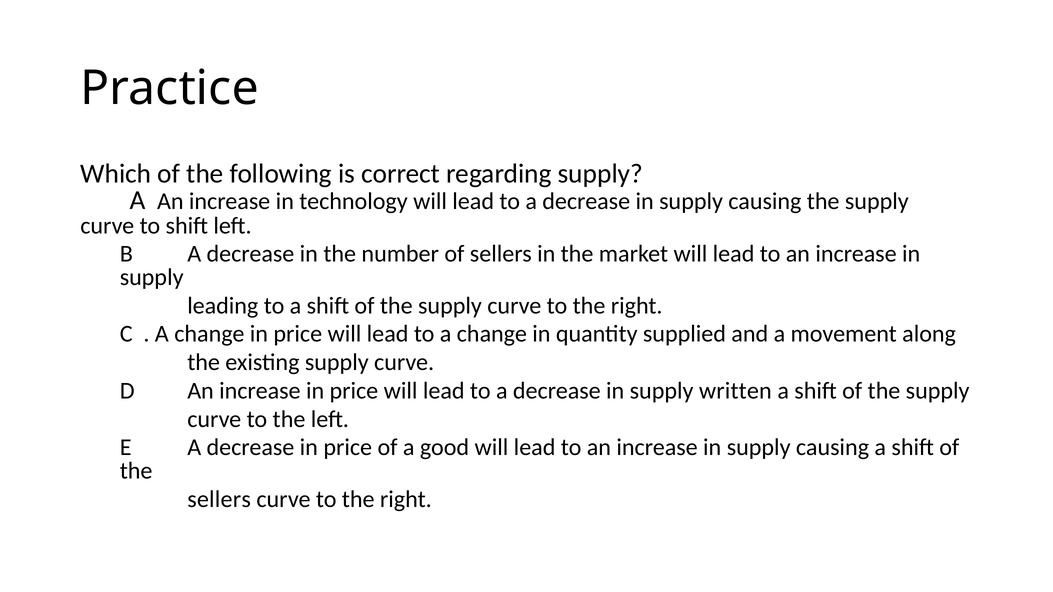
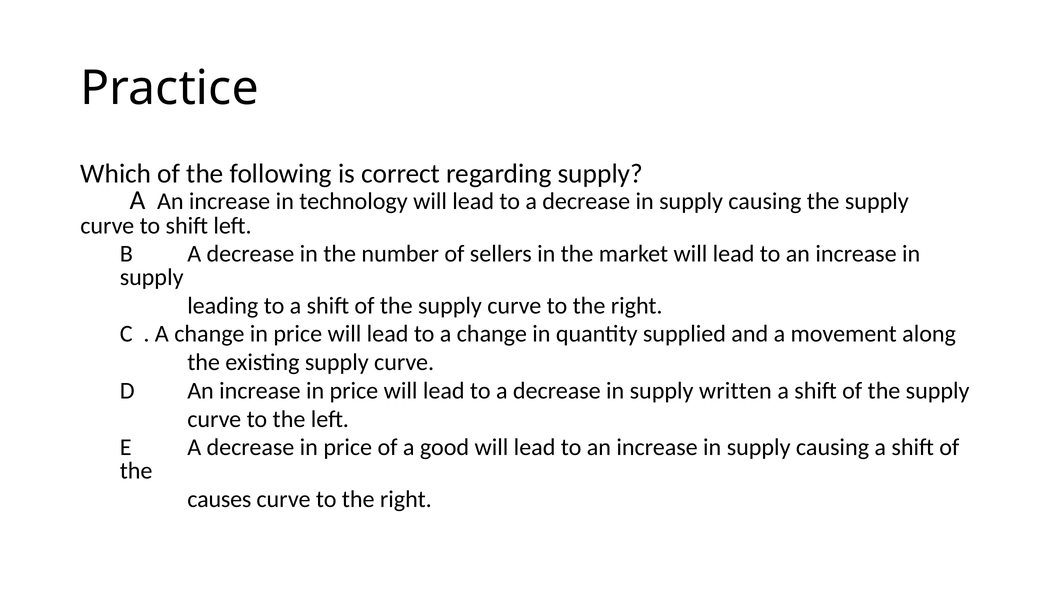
sellers at (219, 499): sellers -> causes
